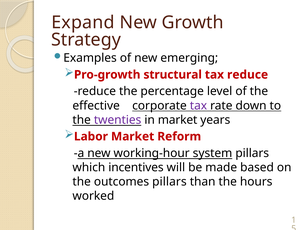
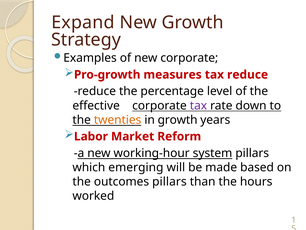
new emerging: emerging -> corporate
structural: structural -> measures
twenties colour: purple -> orange
in market: market -> growth
incentives: incentives -> emerging
